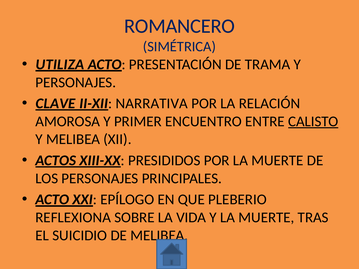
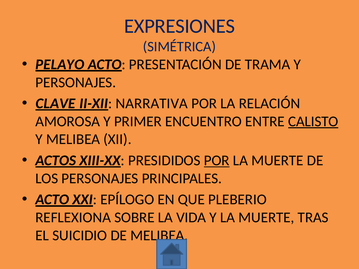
ROMANCERO: ROMANCERO -> EXPRESIONES
UTILIZA: UTILIZA -> PELAYO
POR at (217, 161) underline: none -> present
